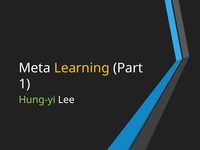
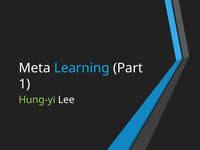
Learning colour: yellow -> light blue
